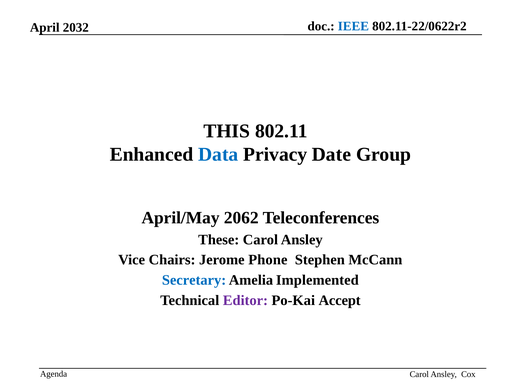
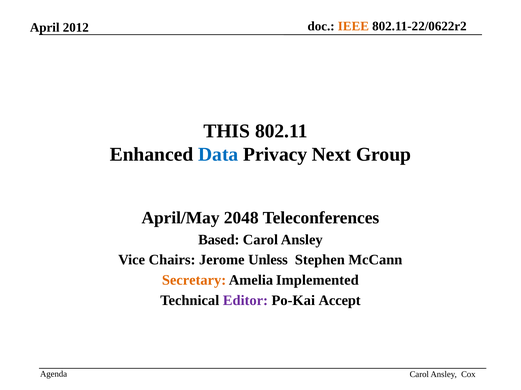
IEEE colour: blue -> orange
2032: 2032 -> 2012
Date: Date -> Next
2062: 2062 -> 2048
These: These -> Based
Phone: Phone -> Unless
Secretary colour: blue -> orange
